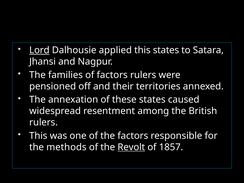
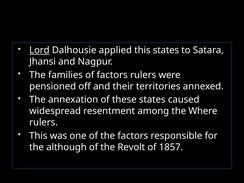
British: British -> Where
methods: methods -> although
Revolt underline: present -> none
